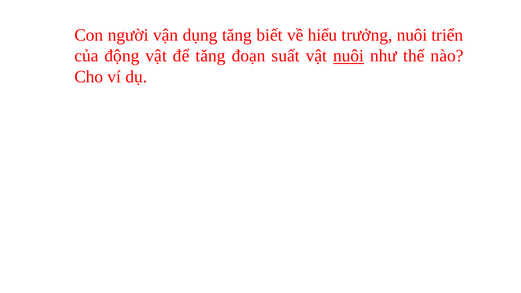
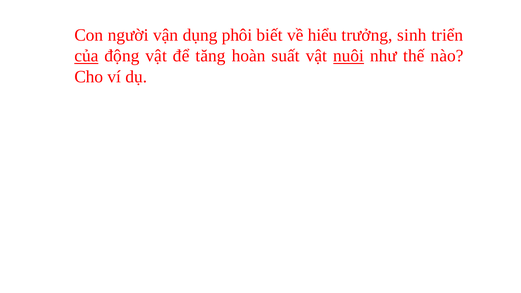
dụng tăng: tăng -> phôi
trưởng nuôi: nuôi -> sinh
của underline: none -> present
đoạn: đoạn -> hoàn
